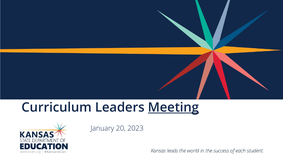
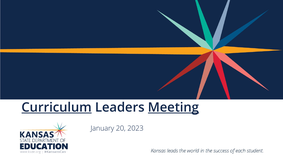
Curriculum underline: none -> present
